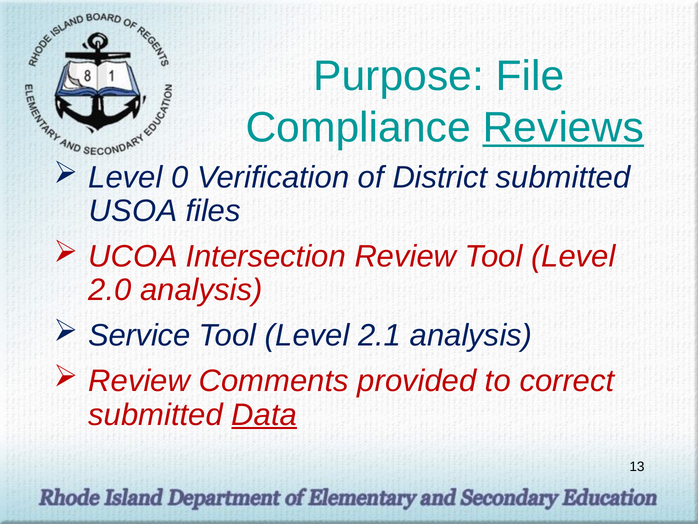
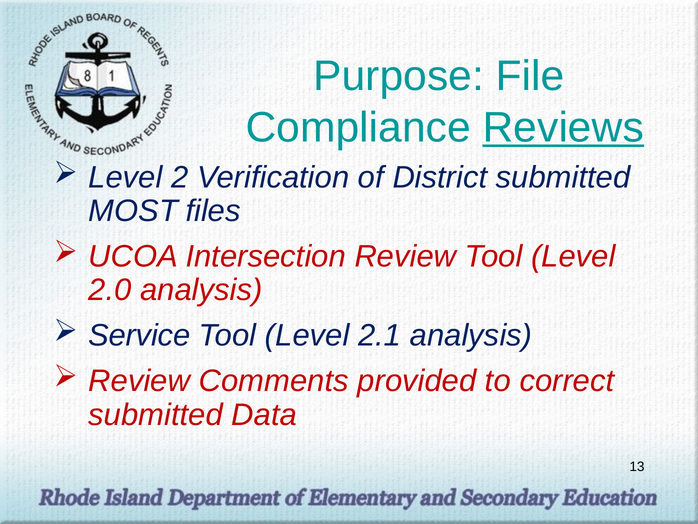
0: 0 -> 2
USOA: USOA -> MOST
Data underline: present -> none
